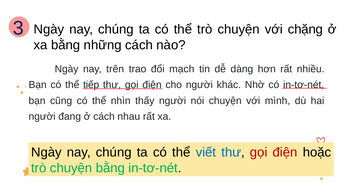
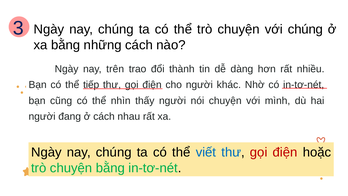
với chặng: chặng -> chúng
mạch: mạch -> thành
